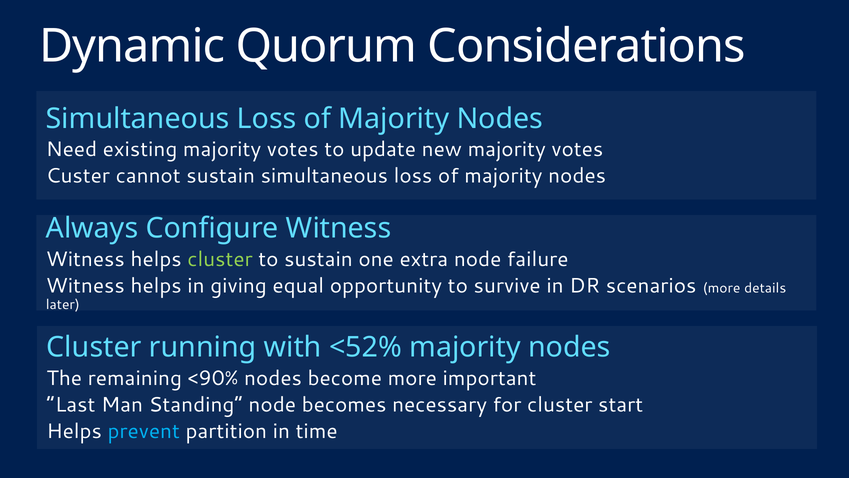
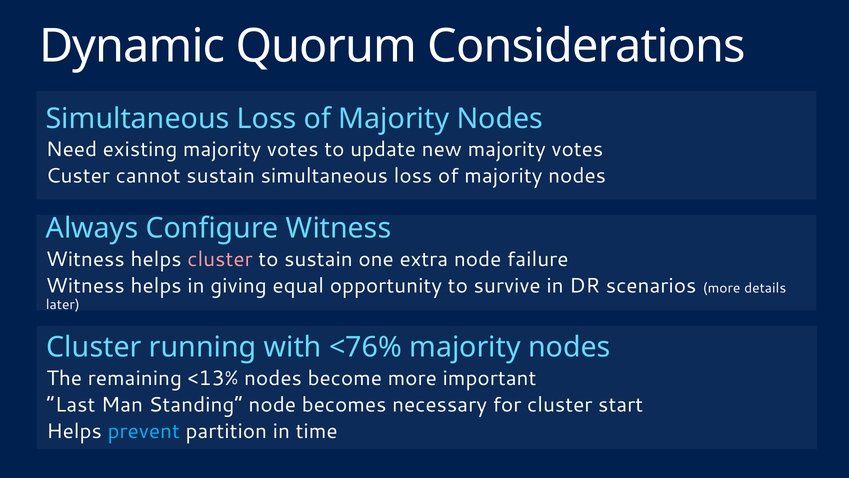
cluster at (220, 259) colour: light green -> pink
<52%: <52% -> <76%
<90%: <90% -> <13%
